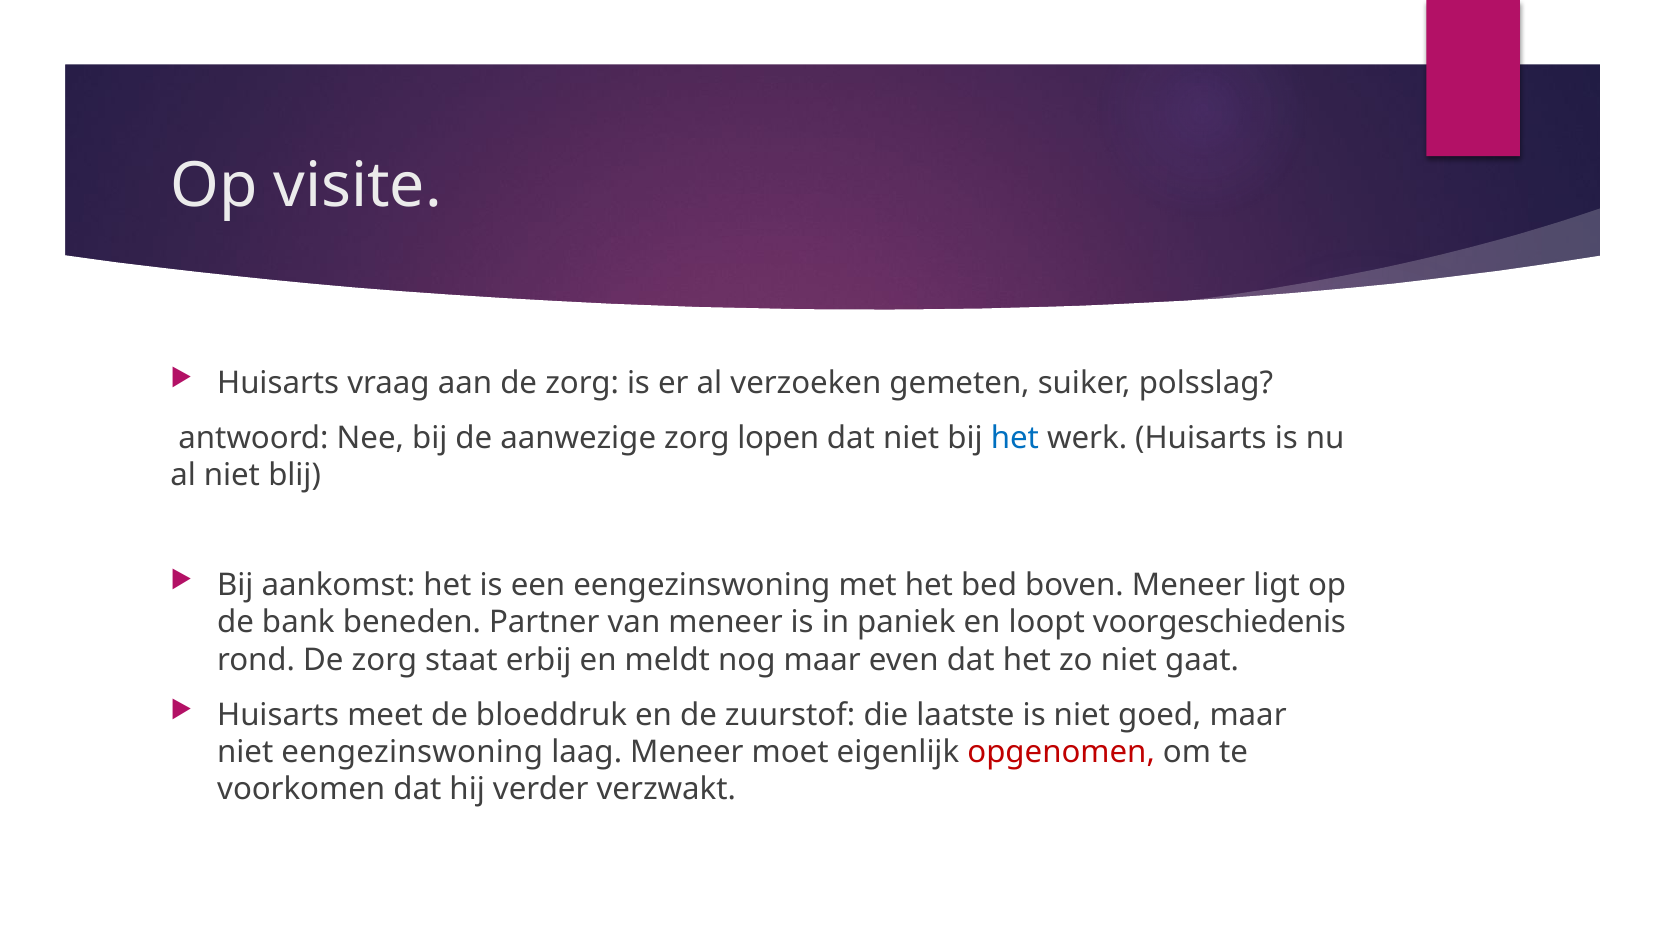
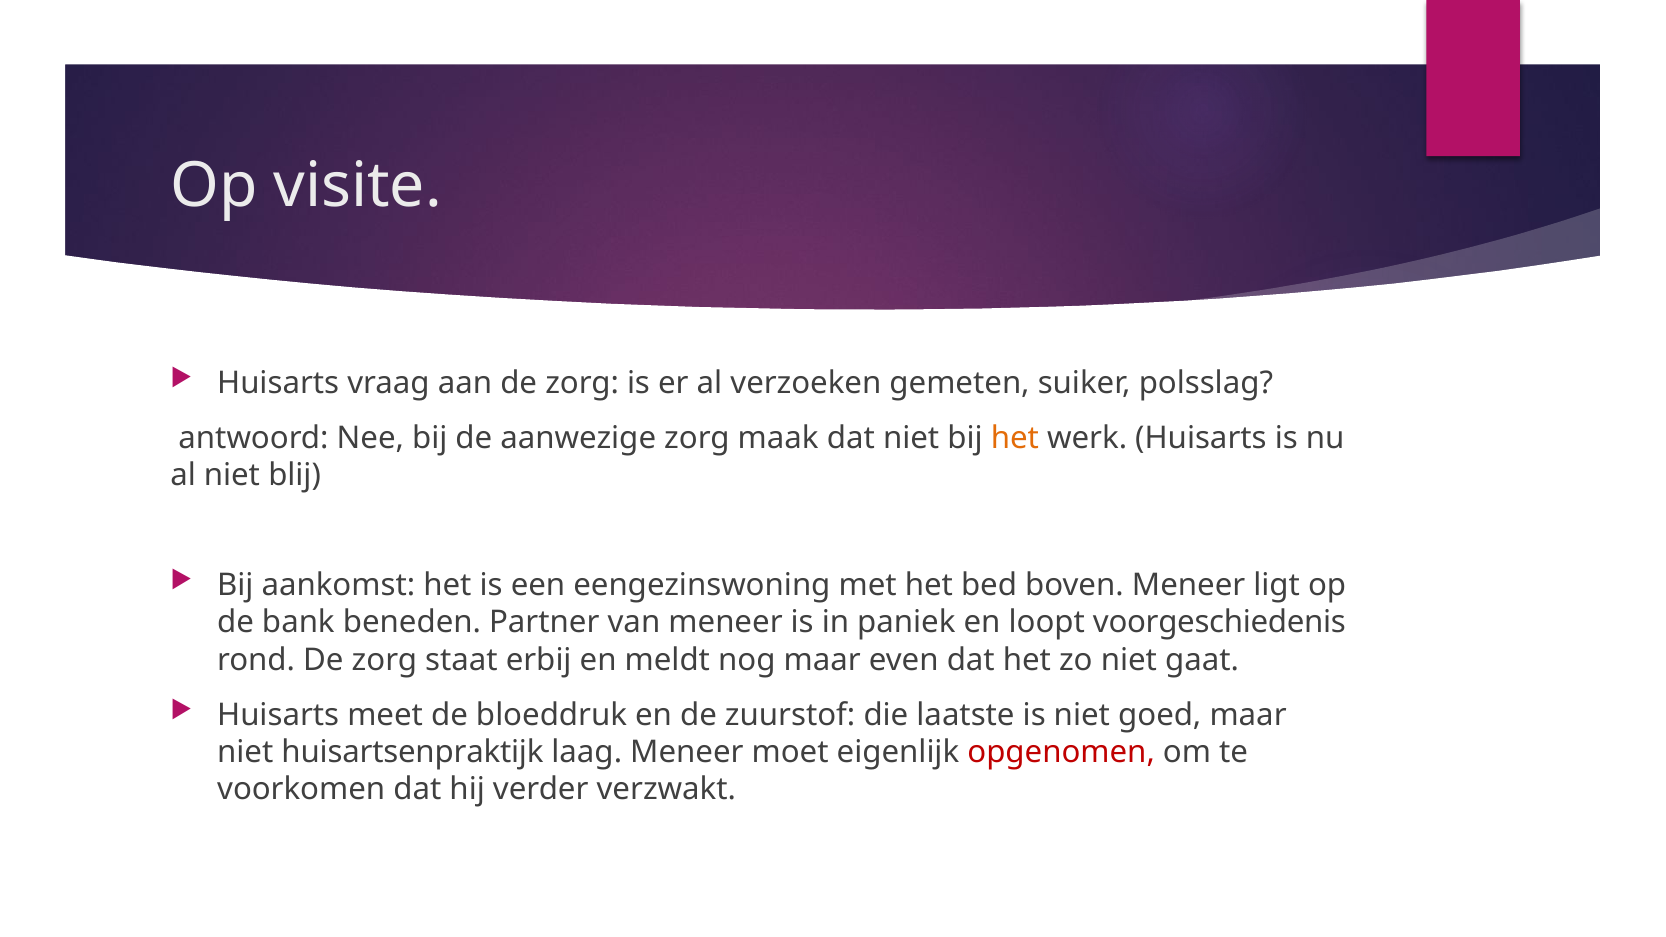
lopen: lopen -> maak
het at (1015, 438) colour: blue -> orange
niet eengezinswoning: eengezinswoning -> huisartsenpraktijk
